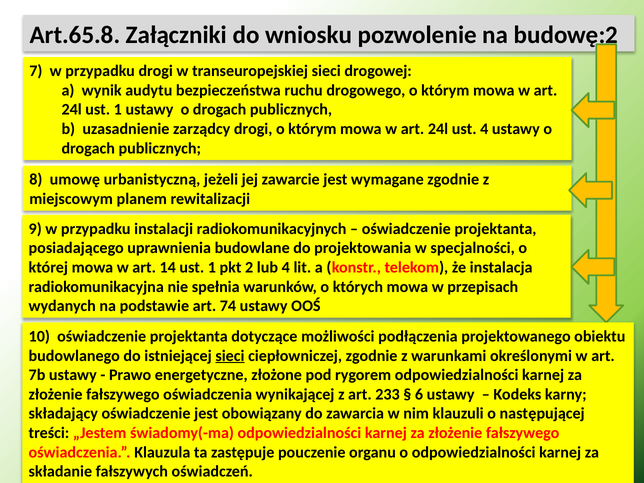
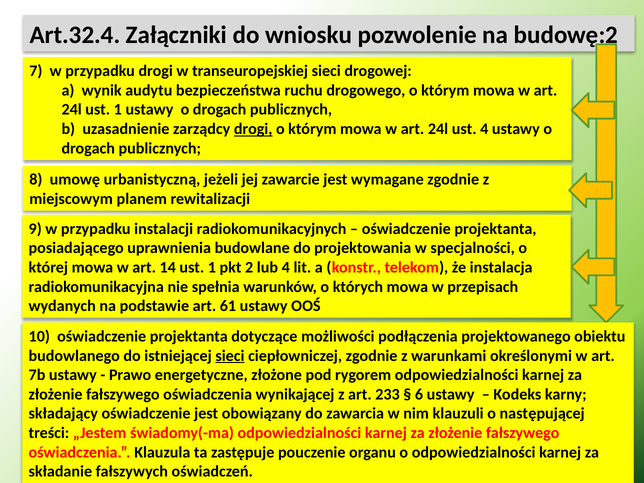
Art.65.8: Art.65.8 -> Art.32.4
drogi at (253, 129) underline: none -> present
74: 74 -> 61
